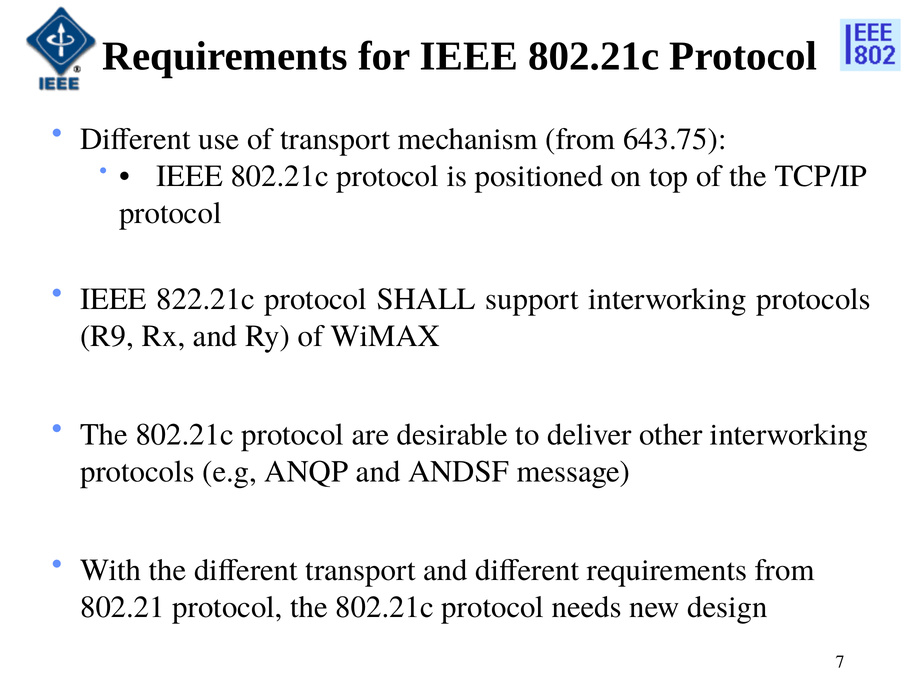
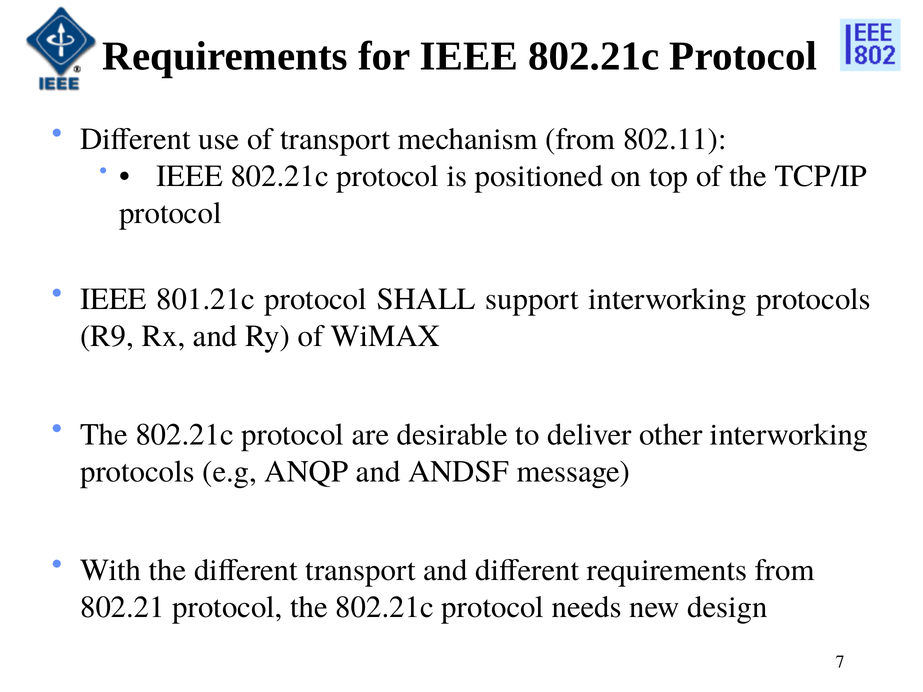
643.75: 643.75 -> 802.11
822.21c: 822.21c -> 801.21c
